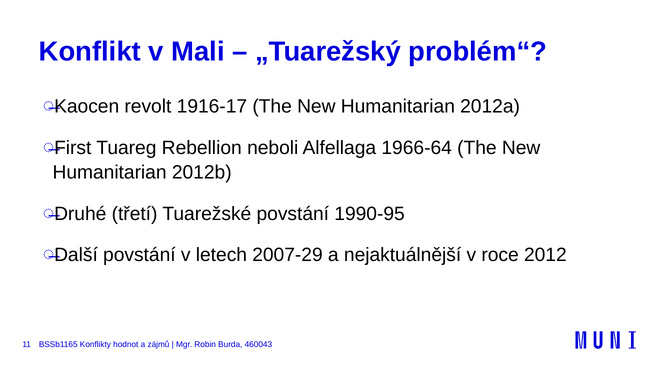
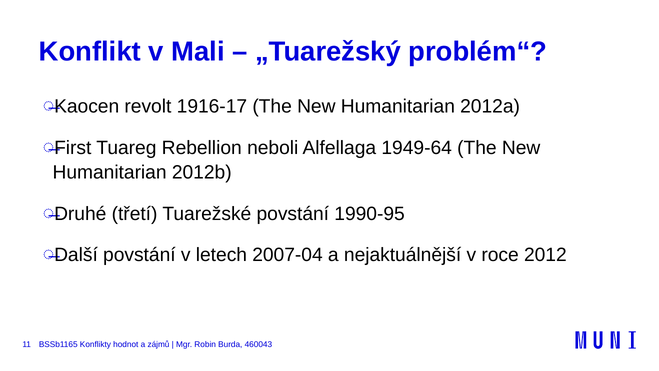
1966-64: 1966-64 -> 1949-64
2007-29: 2007-29 -> 2007-04
